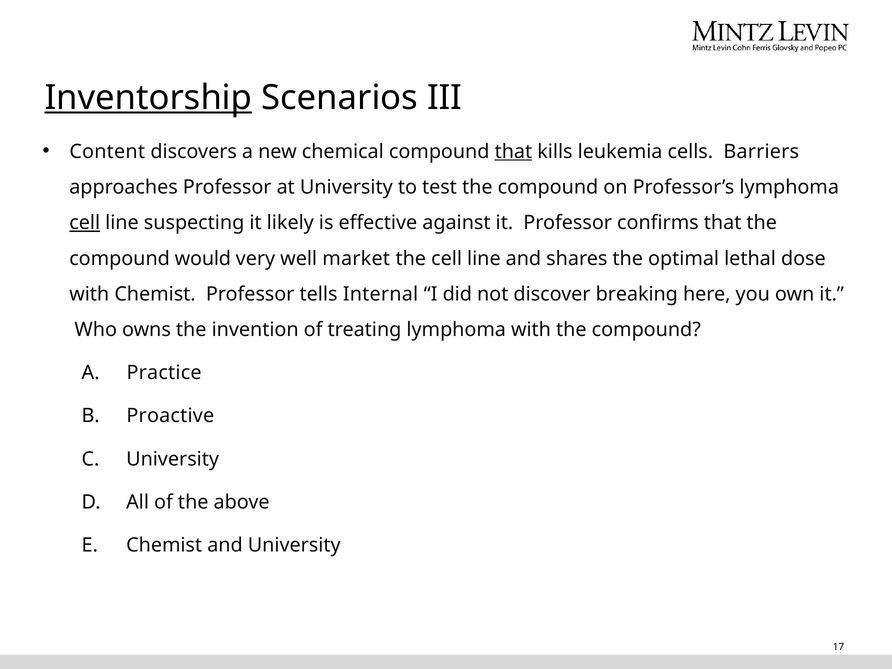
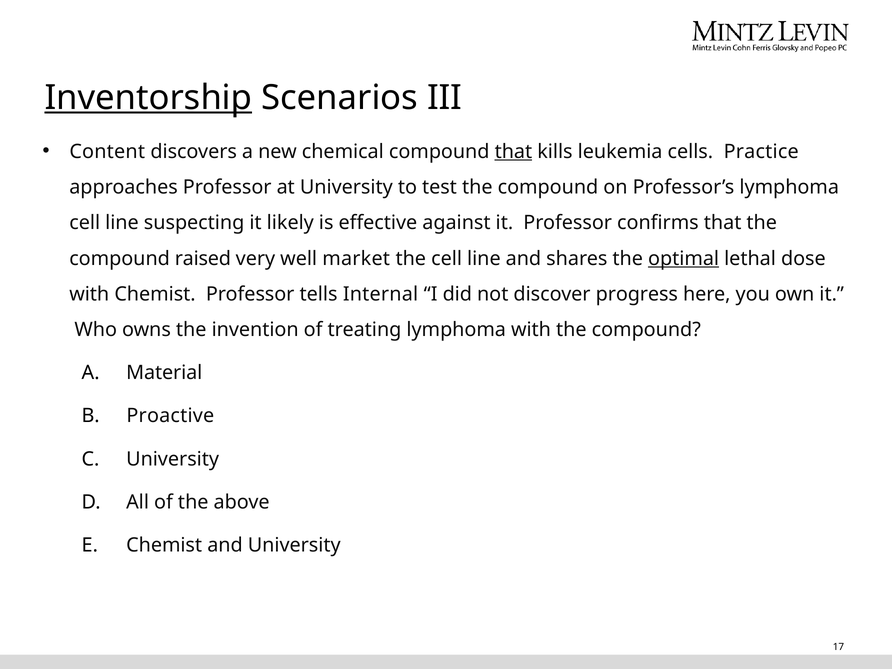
Barriers: Barriers -> Practice
cell at (85, 223) underline: present -> none
would: would -> raised
optimal underline: none -> present
breaking: breaking -> progress
Practice: Practice -> Material
